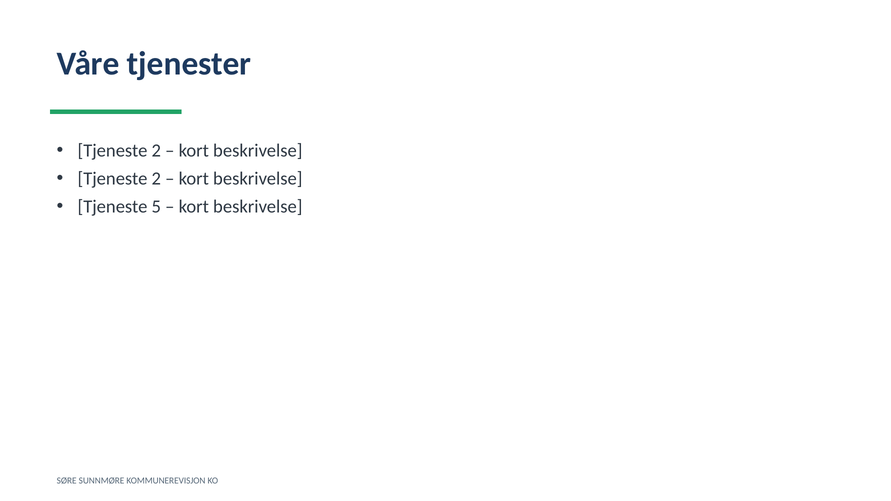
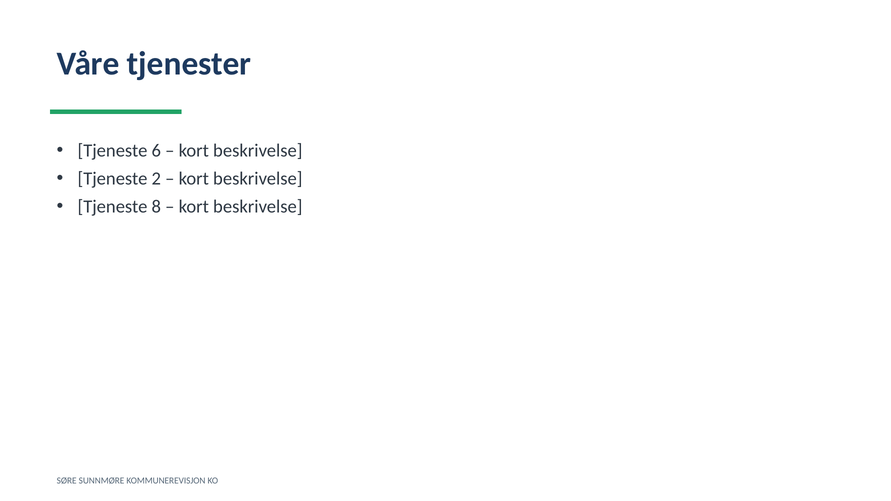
2 at (156, 151): 2 -> 6
5: 5 -> 8
